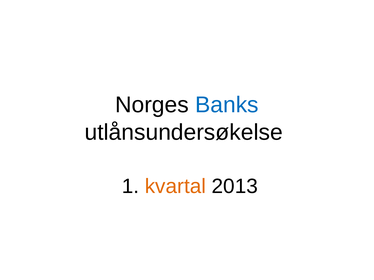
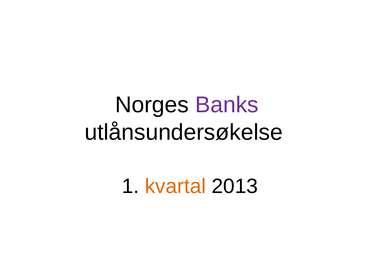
Banks colour: blue -> purple
